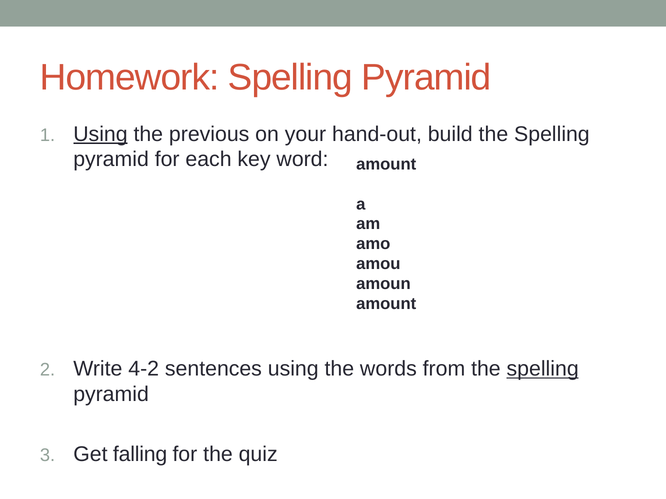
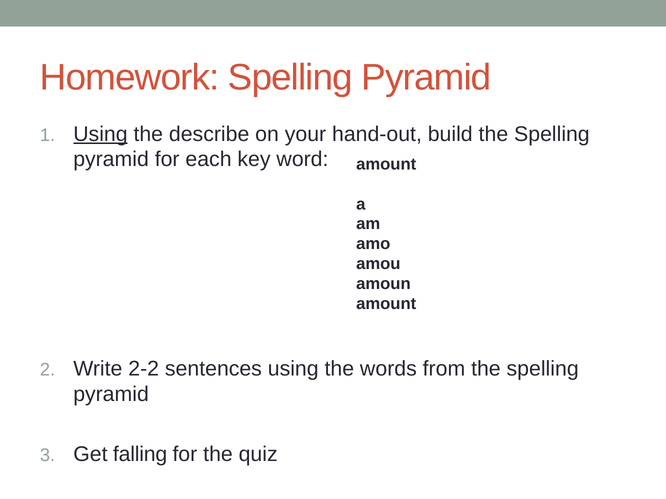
previous: previous -> describe
4-2: 4-2 -> 2-2
spelling at (543, 369) underline: present -> none
